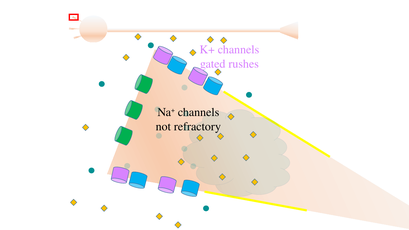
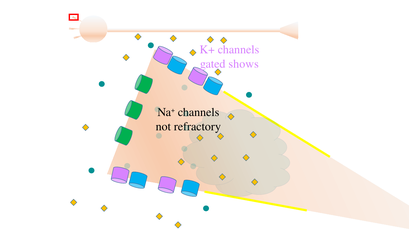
rushes: rushes -> shows
